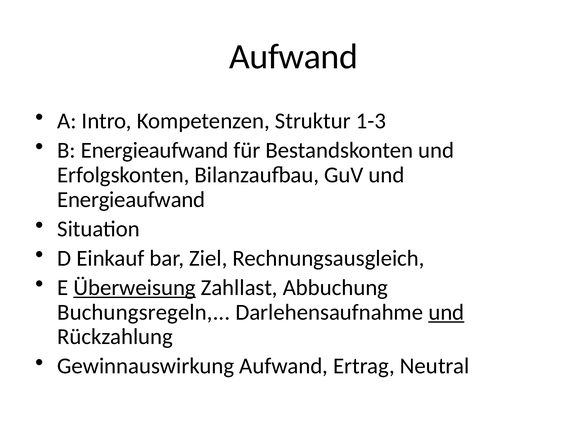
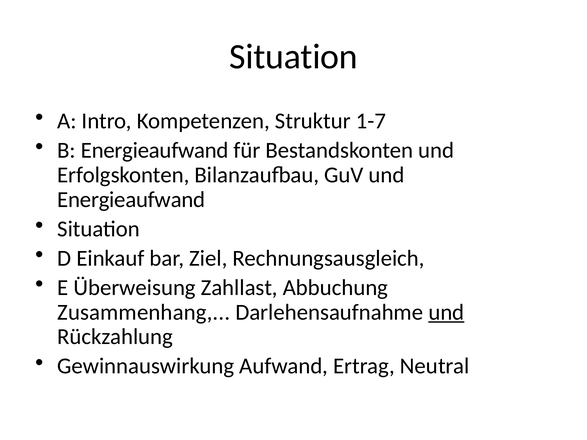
Aufwand at (294, 57): Aufwand -> Situation
1-3: 1-3 -> 1-7
Überweisung underline: present -> none
Buchungsregeln: Buchungsregeln -> Zusammenhang
